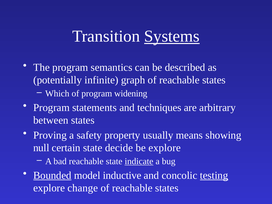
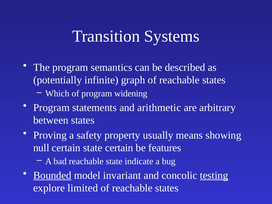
Systems underline: present -> none
techniques: techniques -> arithmetic
state decide: decide -> certain
be explore: explore -> features
indicate underline: present -> none
inductive: inductive -> invariant
change: change -> limited
